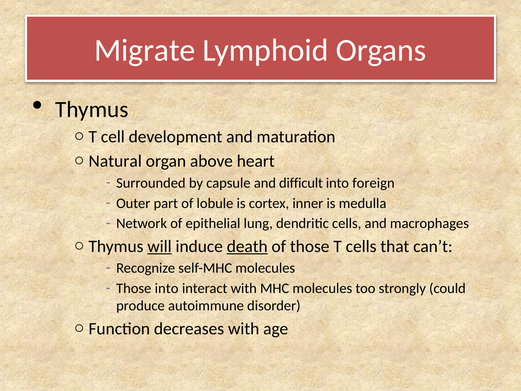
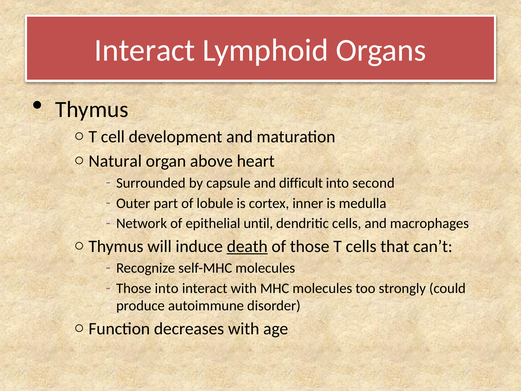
Migrate at (145, 50): Migrate -> Interact
foreign: foreign -> second
lung: lung -> until
will underline: present -> none
